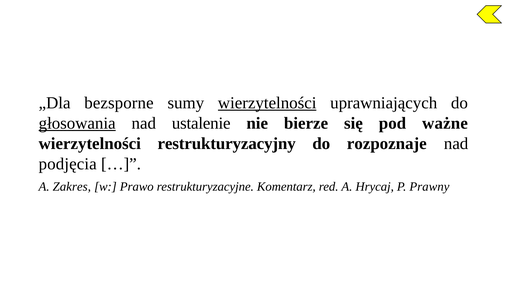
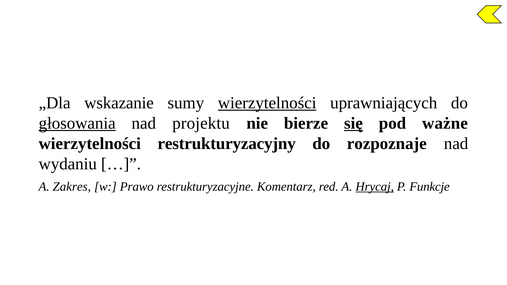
bezsporne: bezsporne -> wskazanie
ustalenie: ustalenie -> projektu
się underline: none -> present
podjęcia: podjęcia -> wydaniu
Hrycaj underline: none -> present
Prawny: Prawny -> Funkcje
